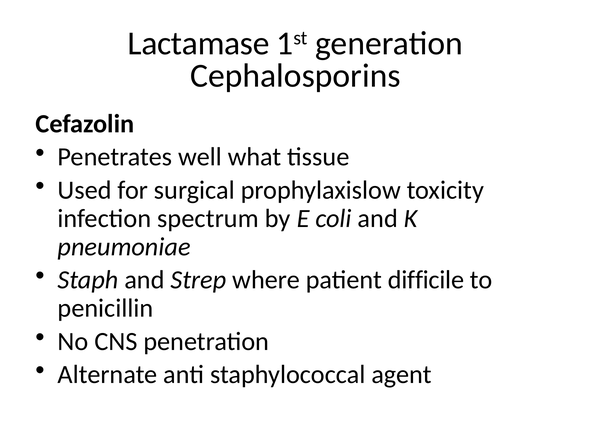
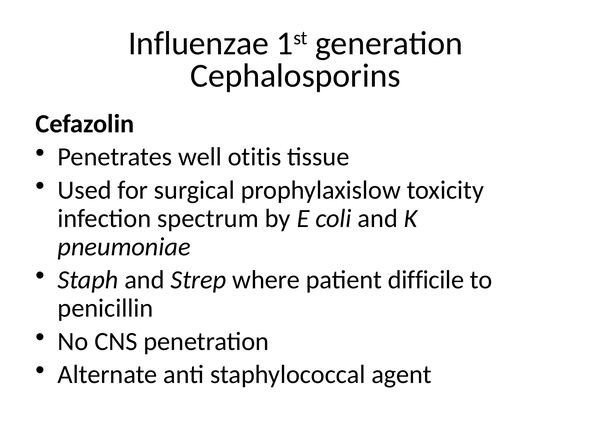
Lactamase: Lactamase -> Influenzae
what: what -> otitis
